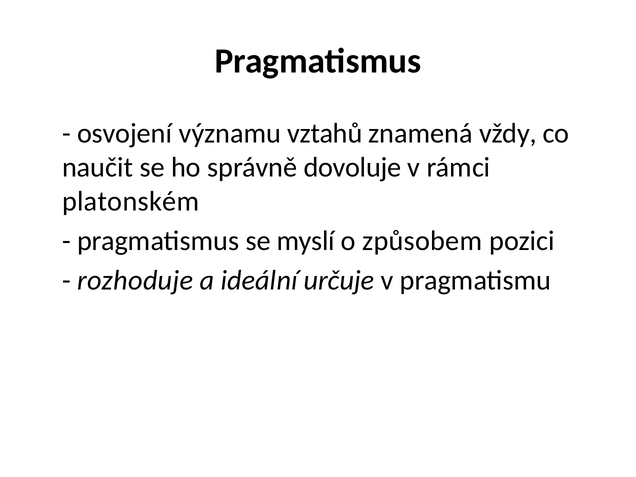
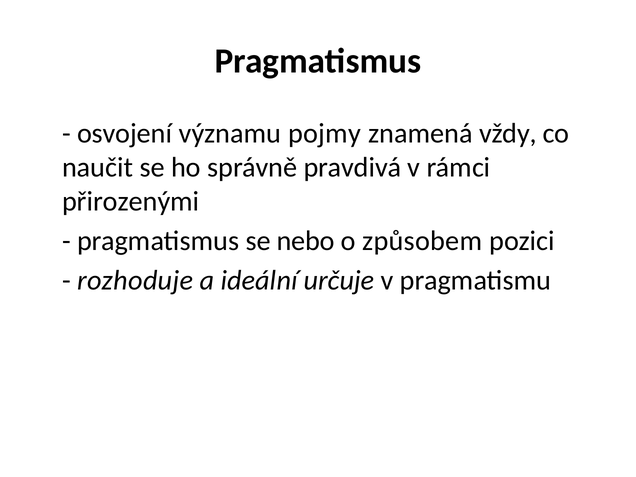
vztahů: vztahů -> pojmy
dovoluje: dovoluje -> pravdivá
platonském: platonském -> přirozenými
myslí: myslí -> nebo
